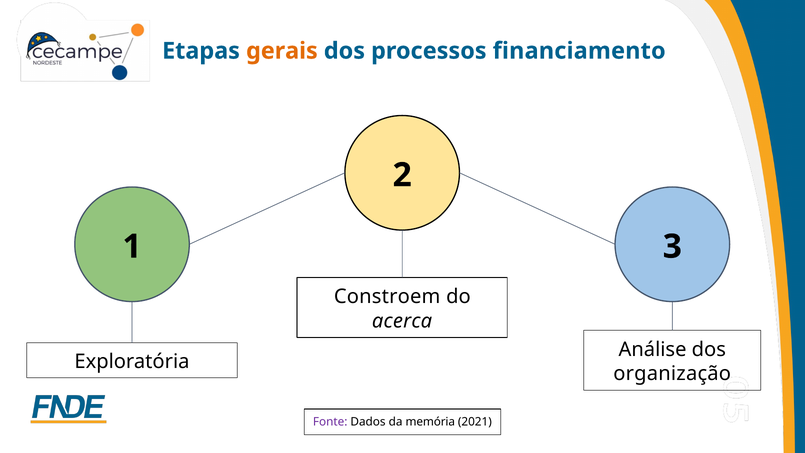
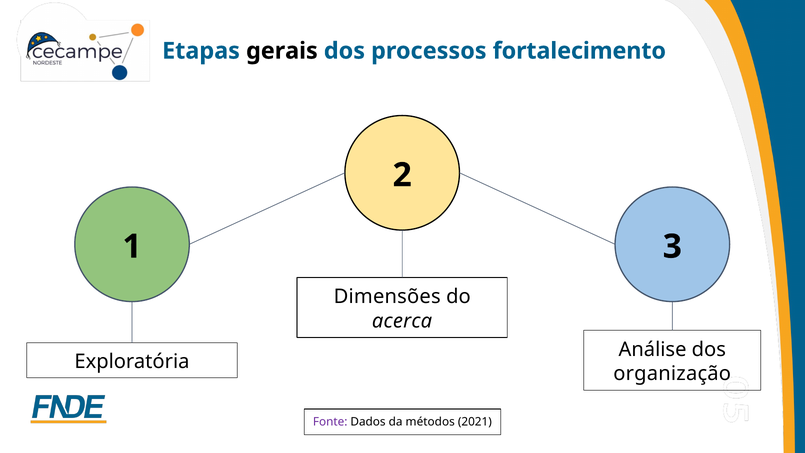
gerais colour: orange -> black
financiamento: financiamento -> fortalecimento
Constroem: Constroem -> Dimensões
memória: memória -> métodos
